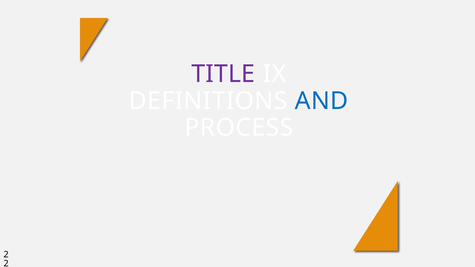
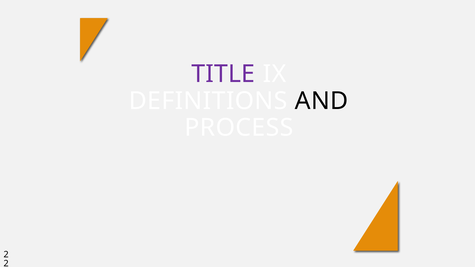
AND colour: blue -> black
